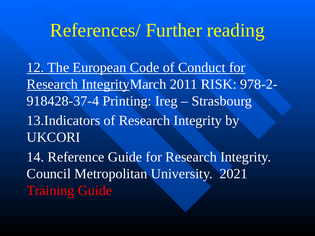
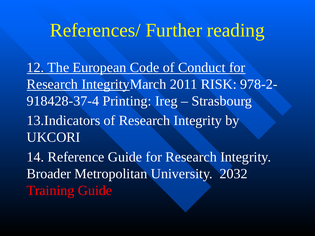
Council: Council -> Broader
2021: 2021 -> 2032
